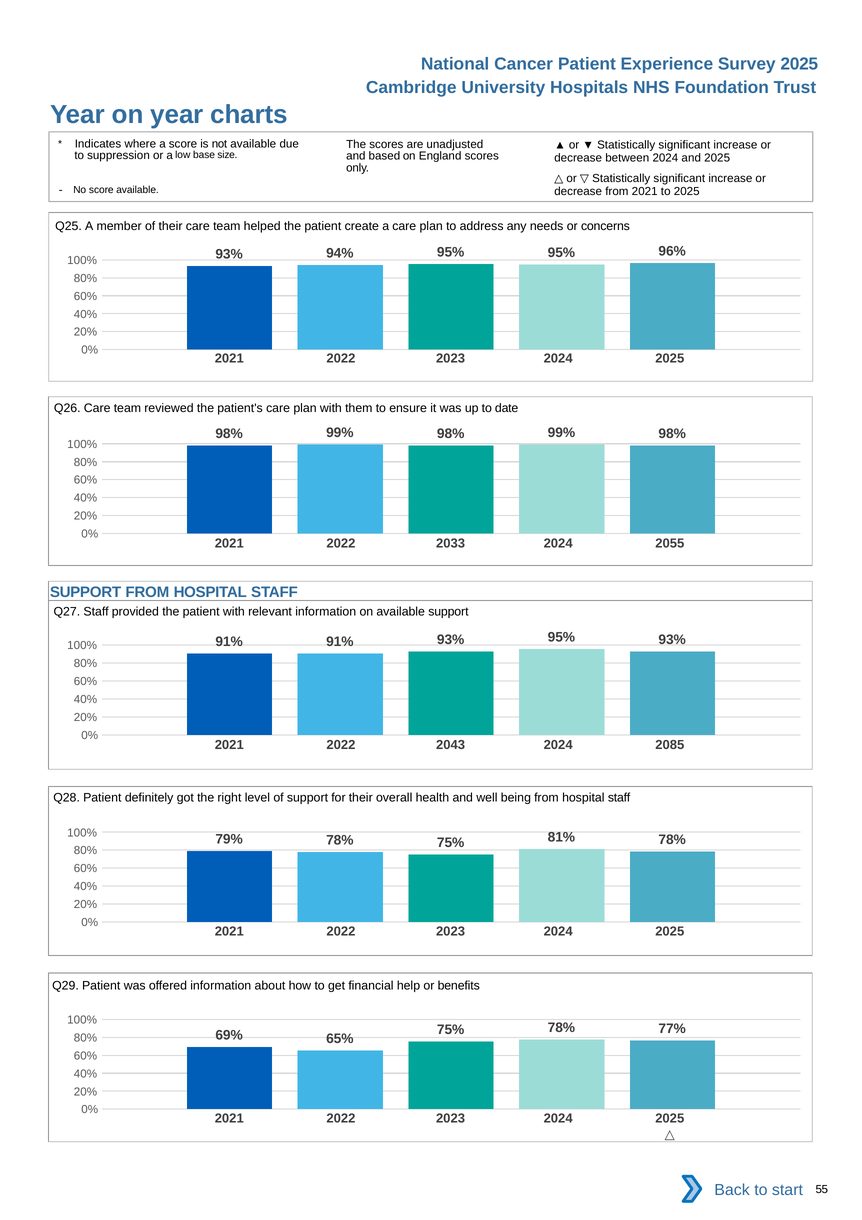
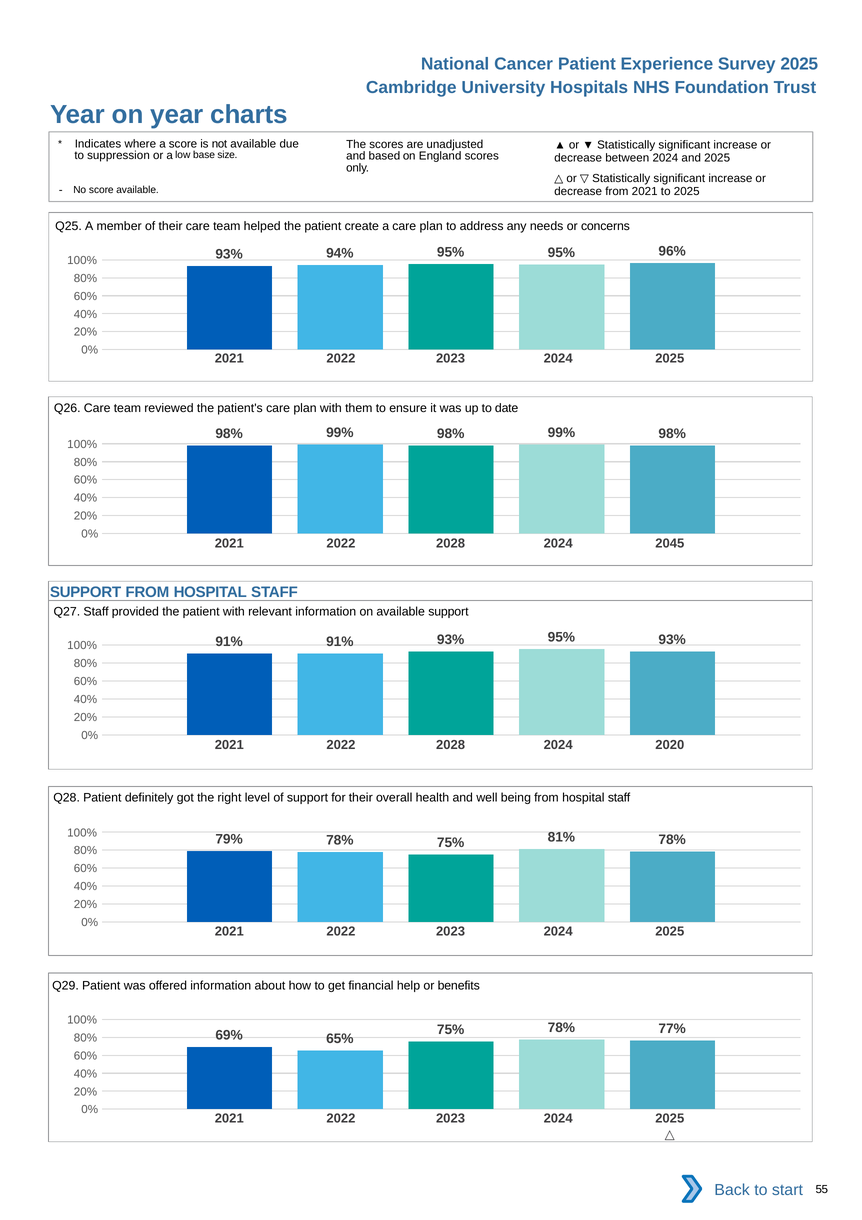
2033 at (451, 543): 2033 -> 2028
2055: 2055 -> 2045
2043 at (451, 745): 2043 -> 2028
2085: 2085 -> 2020
